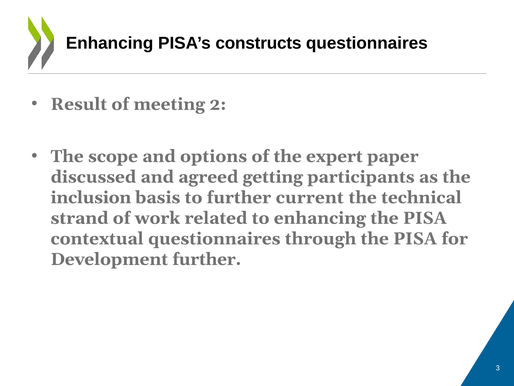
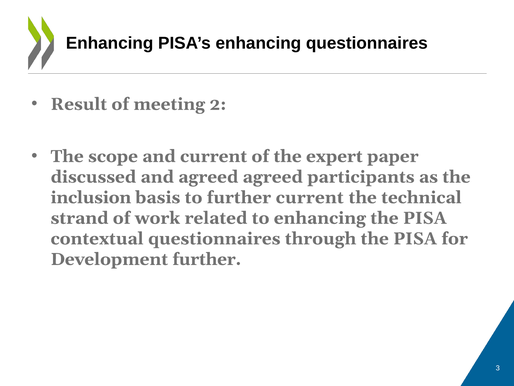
PISA’s constructs: constructs -> enhancing
and options: options -> current
agreed getting: getting -> agreed
